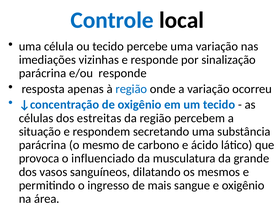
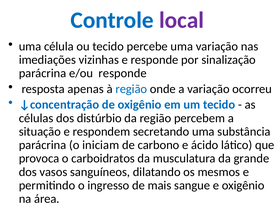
local colour: black -> purple
estreitas: estreitas -> distúrbio
mesmo: mesmo -> iniciam
influenciado: influenciado -> carboidratos
